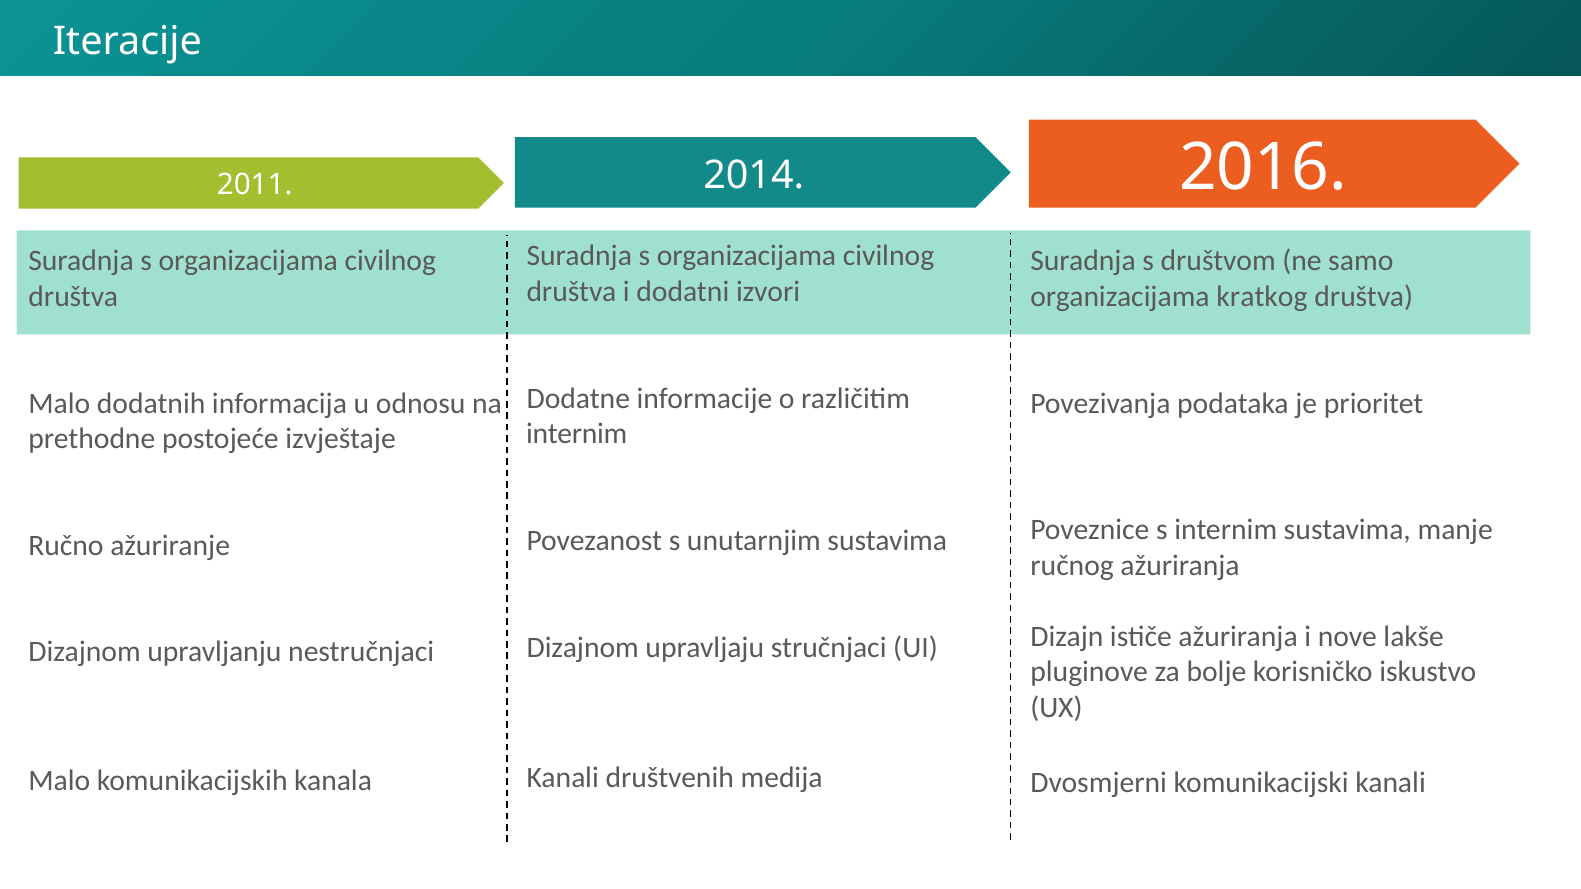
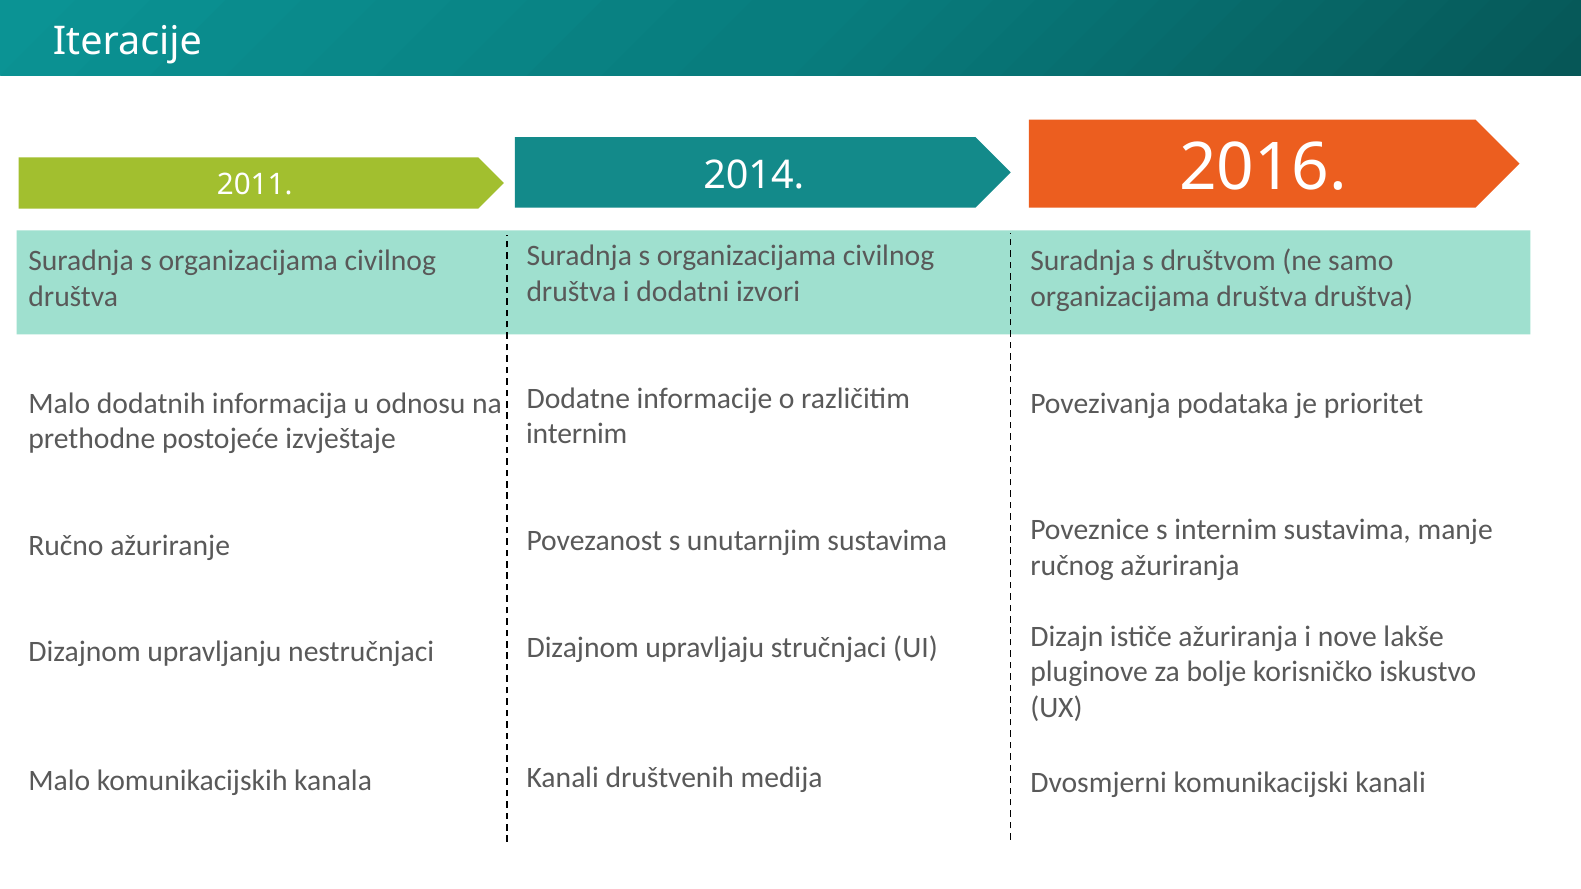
organizacijama kratkog: kratkog -> društva
